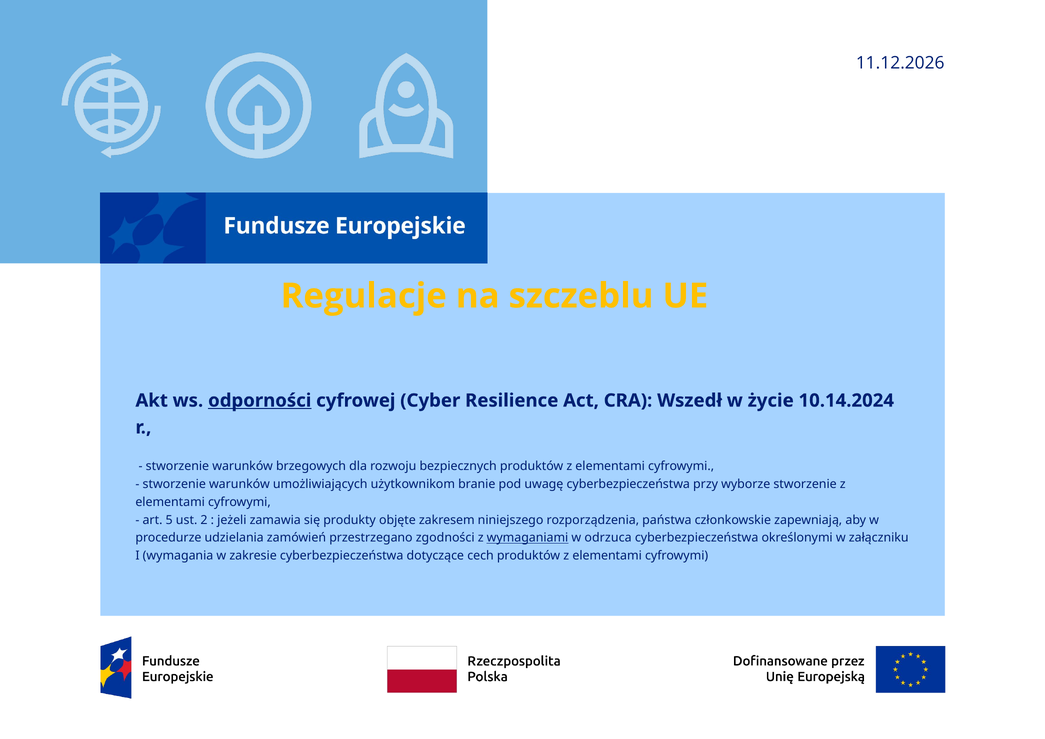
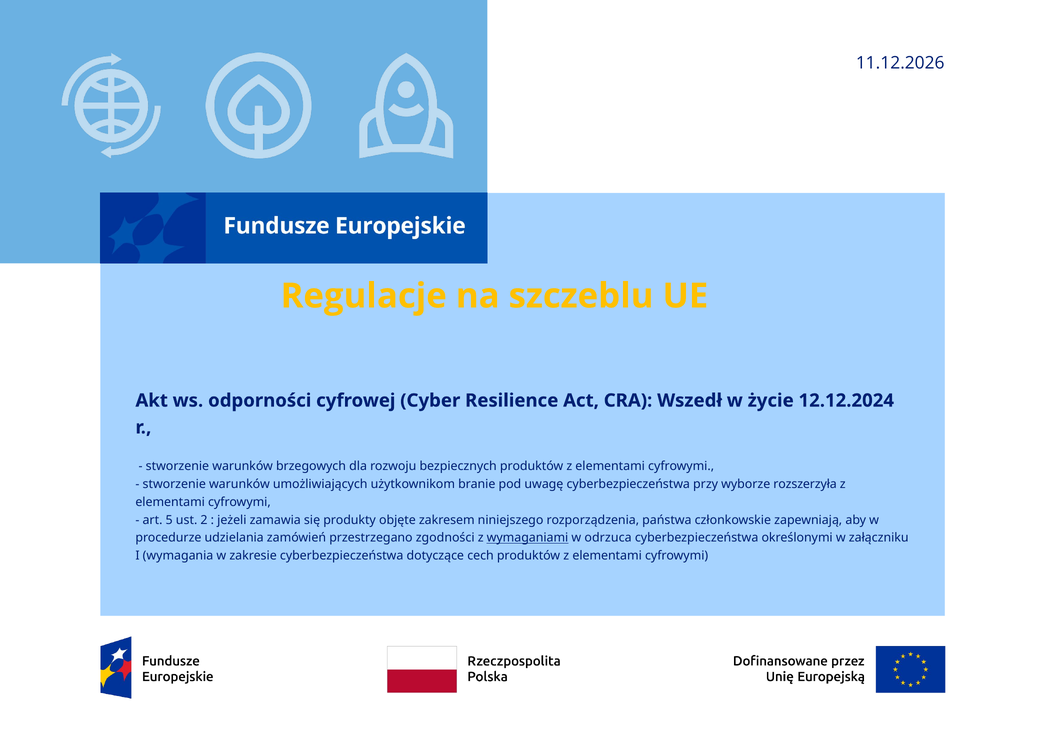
odporności underline: present -> none
10.14.2024: 10.14.2024 -> 12.12.2024
wyborze stworzenie: stworzenie -> rozszerzyła
